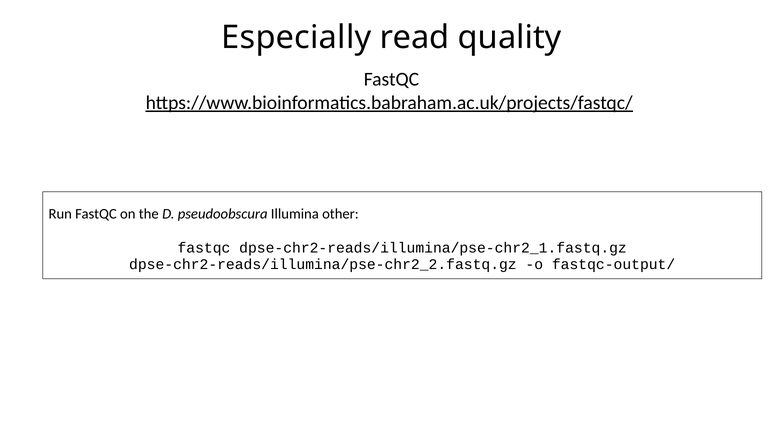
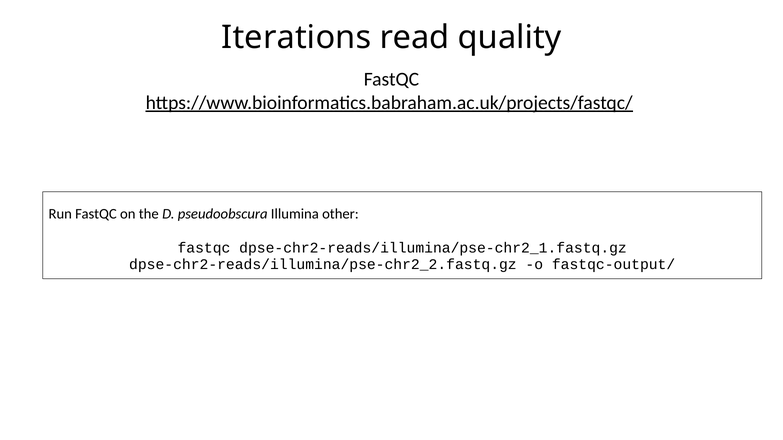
Especially: Especially -> Iterations
